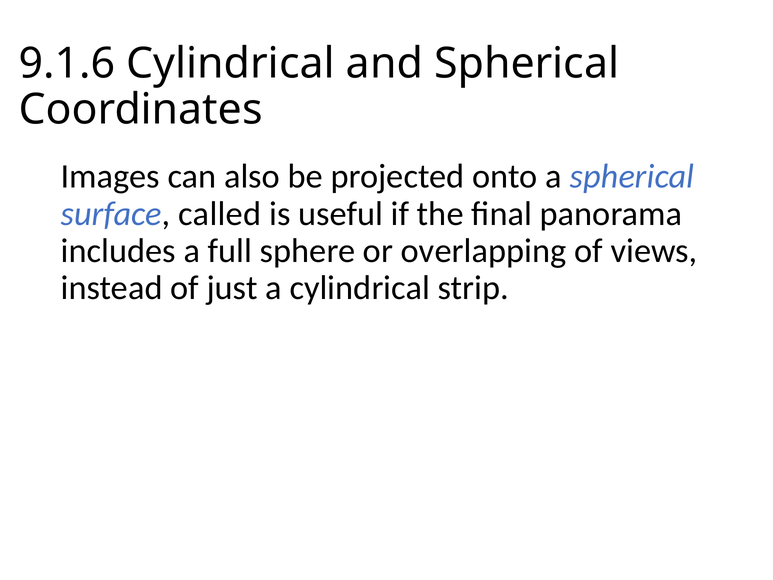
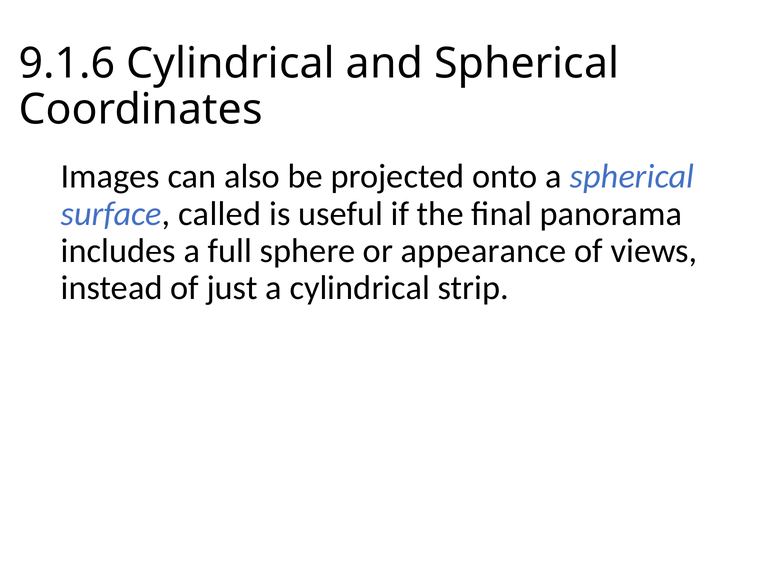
overlapping: overlapping -> appearance
